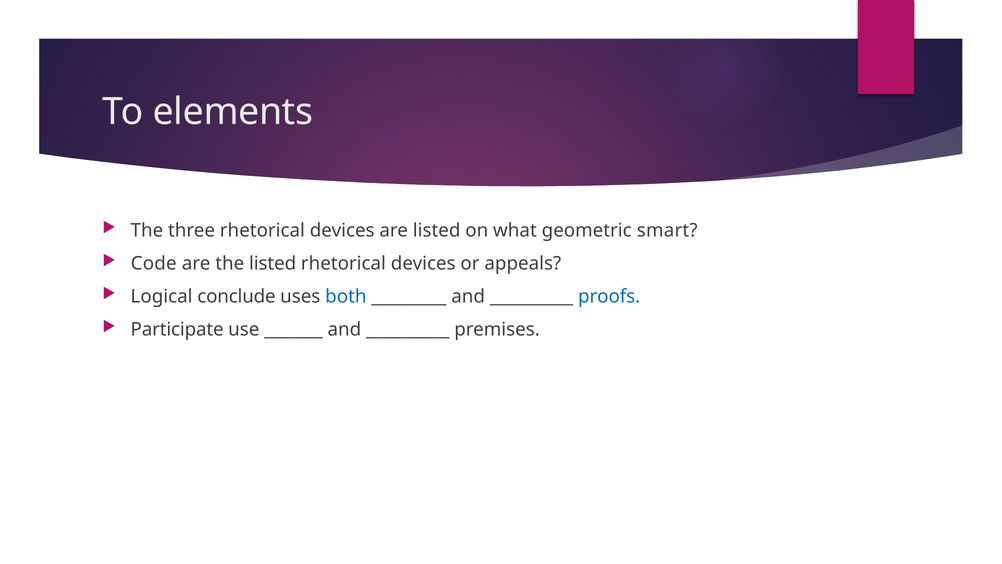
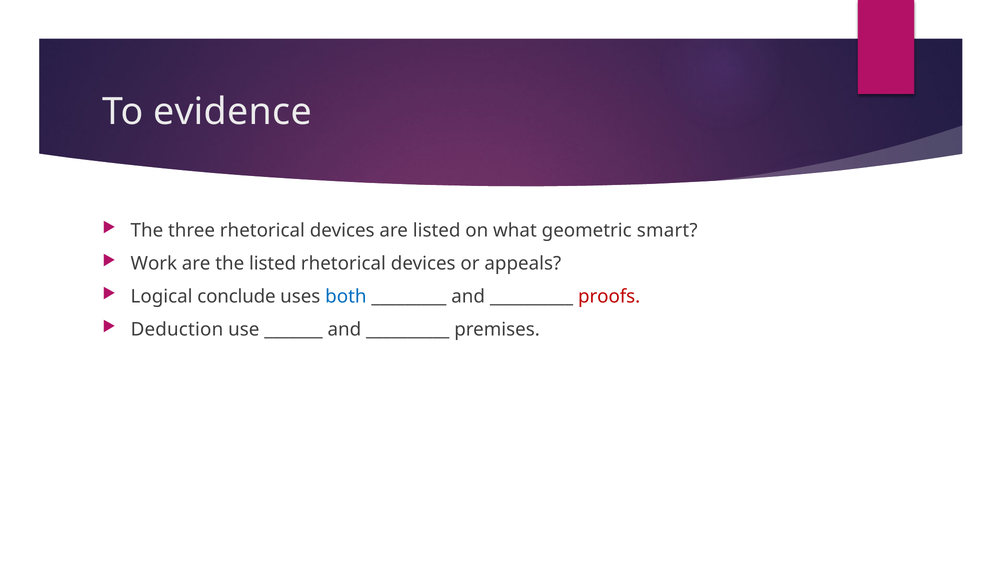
elements: elements -> evidence
Code: Code -> Work
proofs colour: blue -> red
Participate: Participate -> Deduction
